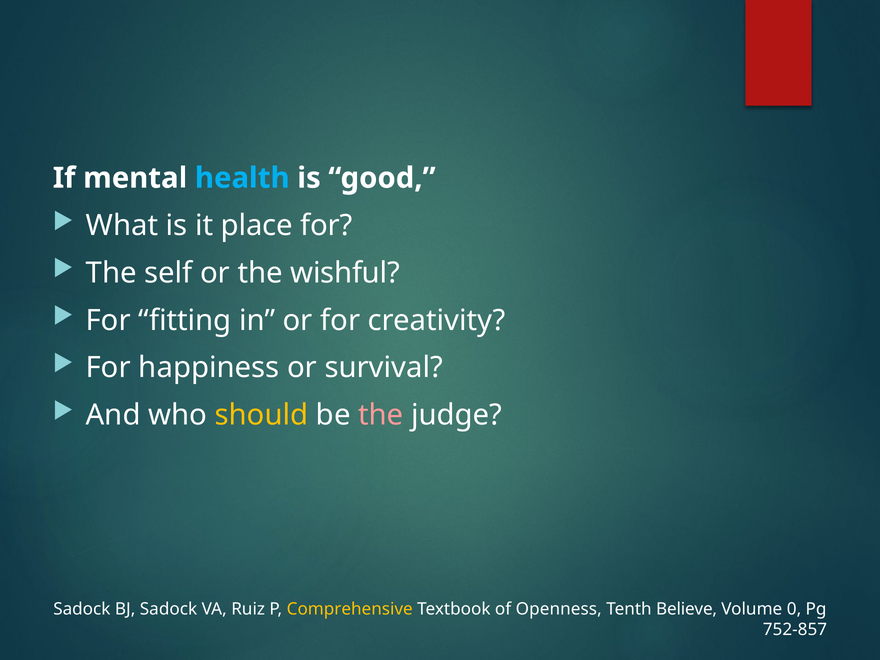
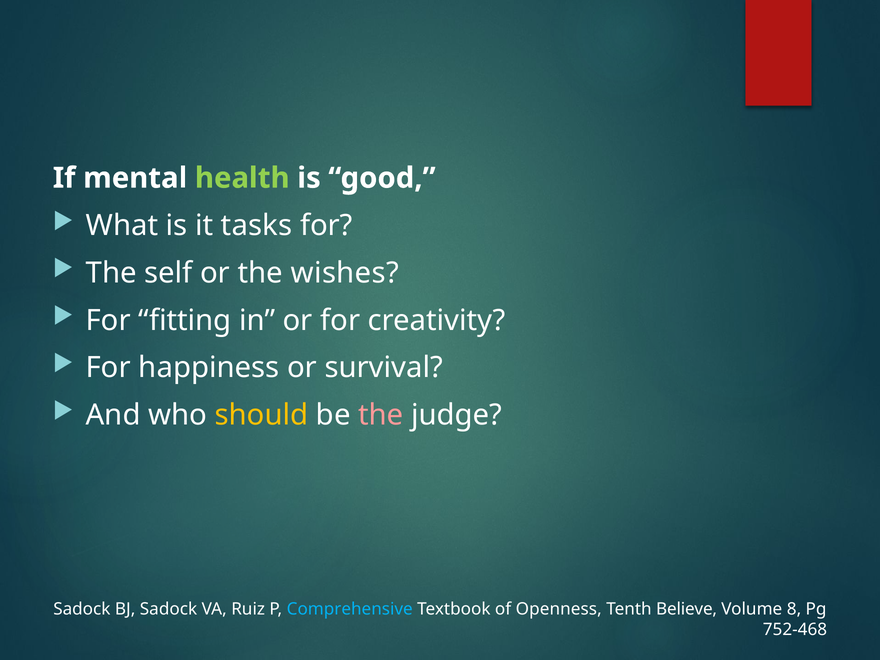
health colour: light blue -> light green
place: place -> tasks
wishful: wishful -> wishes
Comprehensive colour: yellow -> light blue
0: 0 -> 8
752-857: 752-857 -> 752-468
